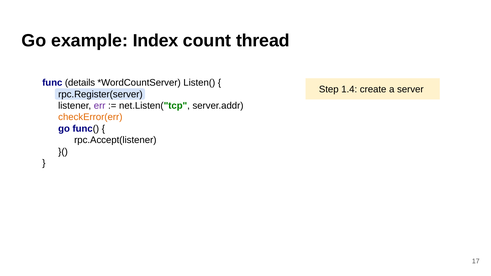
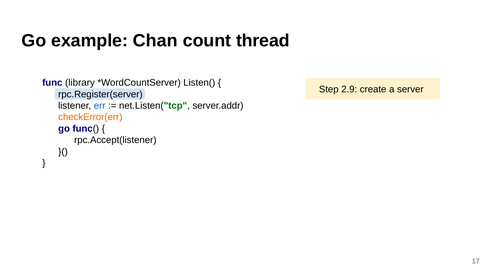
Index: Index -> Chan
details: details -> library
1.4: 1.4 -> 2.9
err colour: purple -> blue
